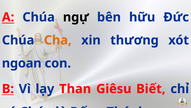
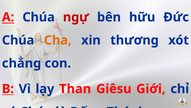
ngự colour: black -> red
ngoan: ngoan -> chẳng
Biết: Biết -> Giới
